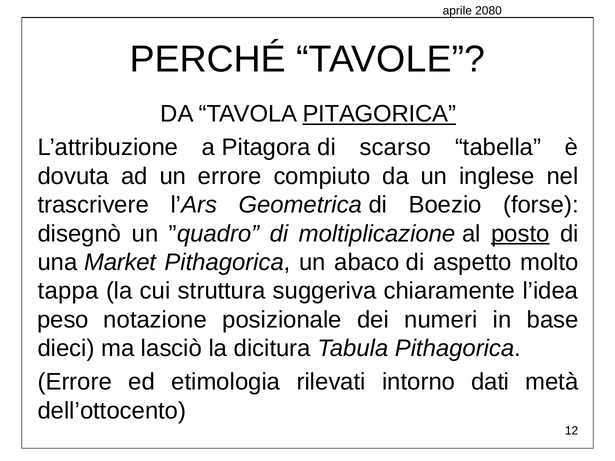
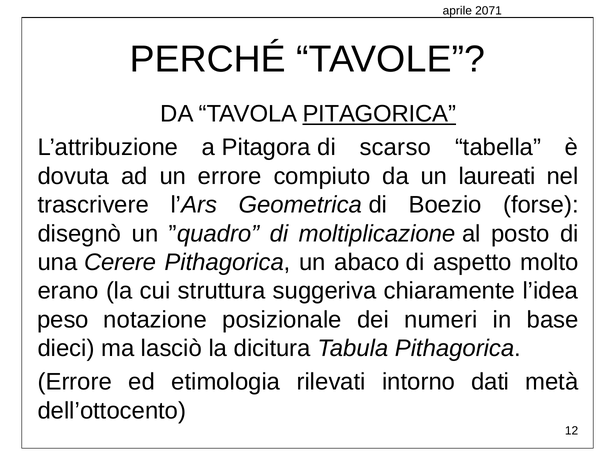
2080: 2080 -> 2071
inglese: inglese -> laureati
posto underline: present -> none
Market: Market -> Cerere
tappa: tappa -> erano
